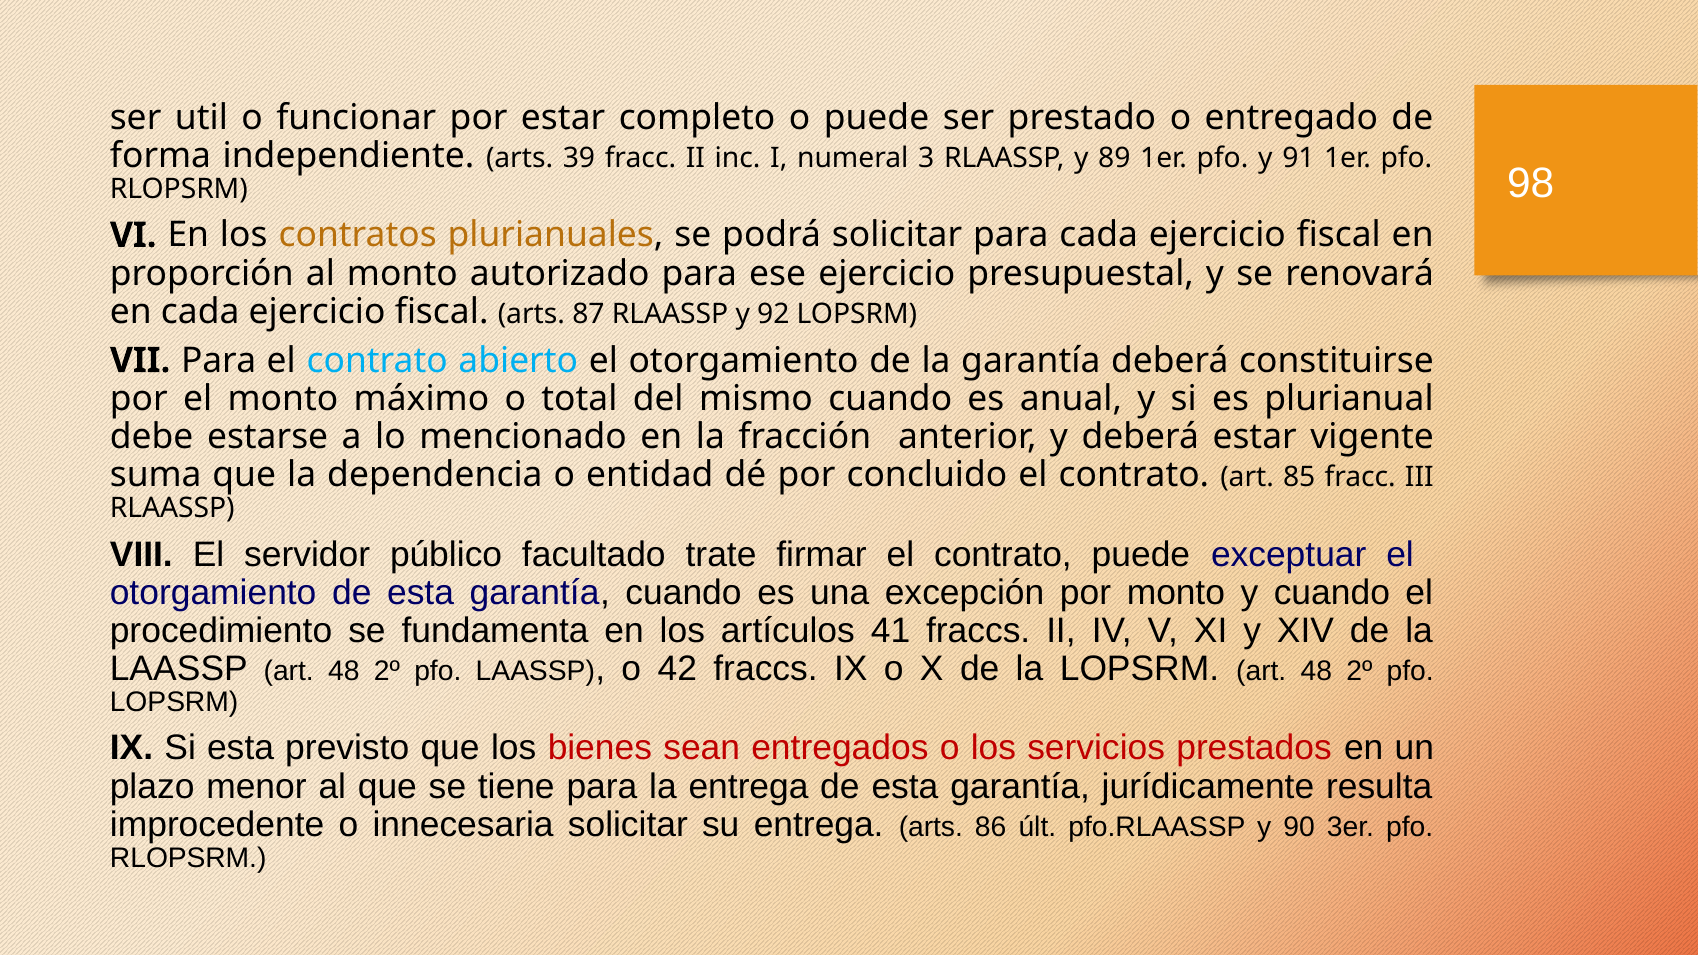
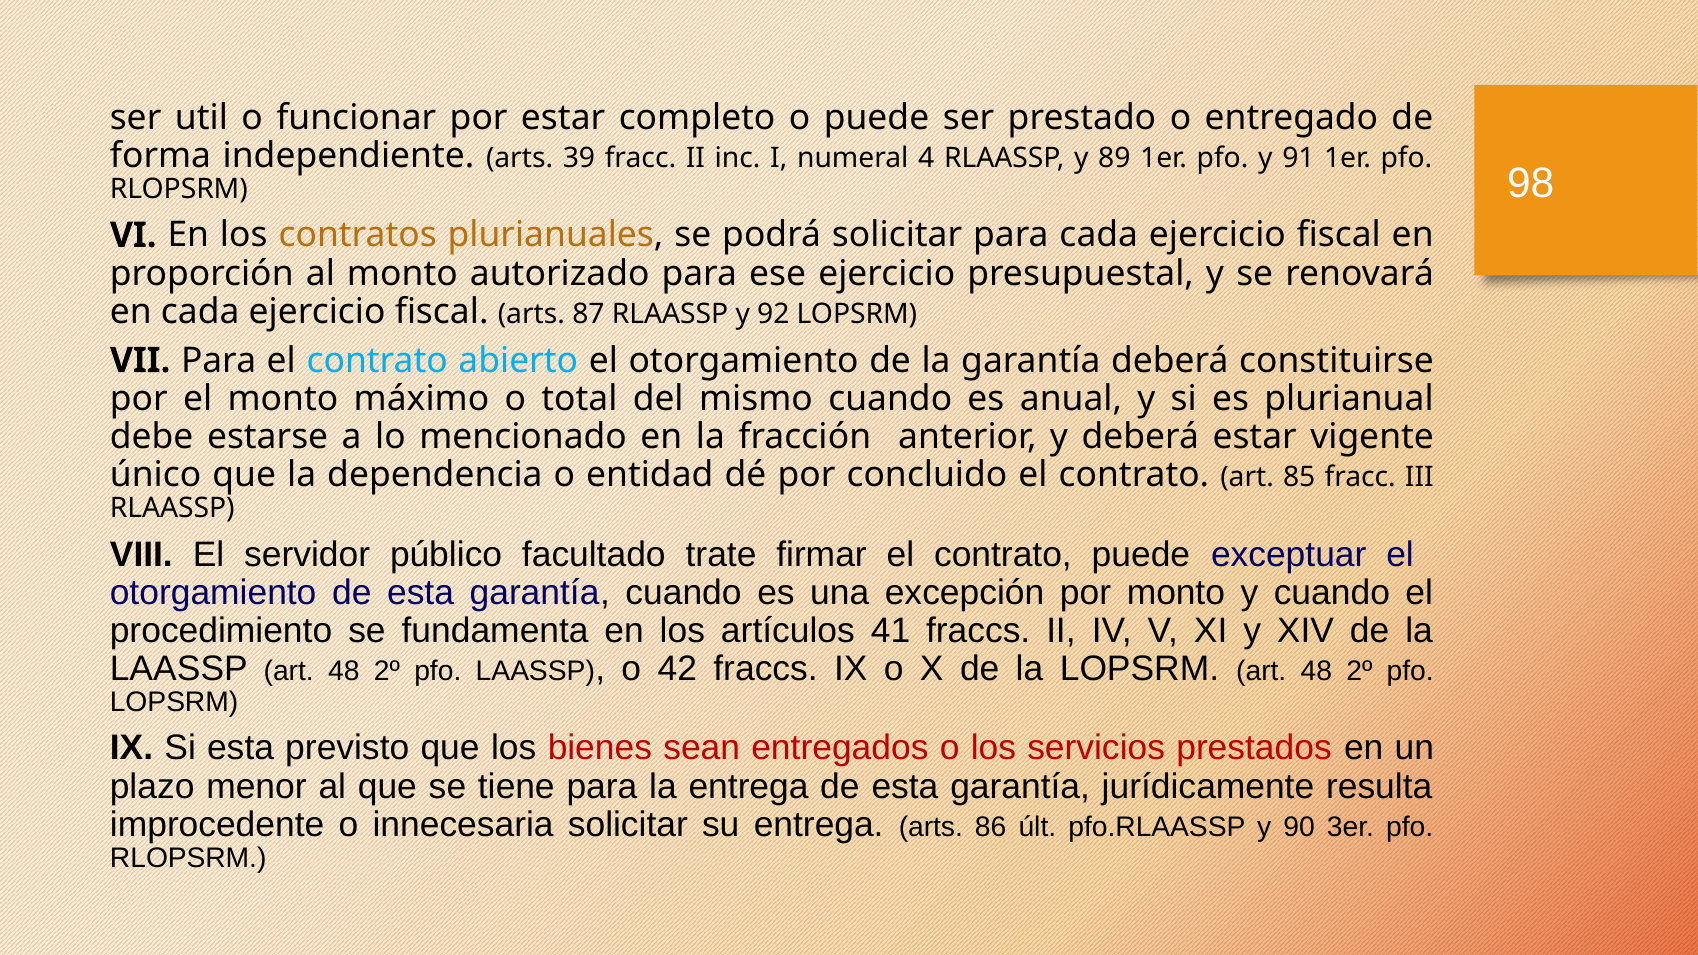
3: 3 -> 4
suma: suma -> único
